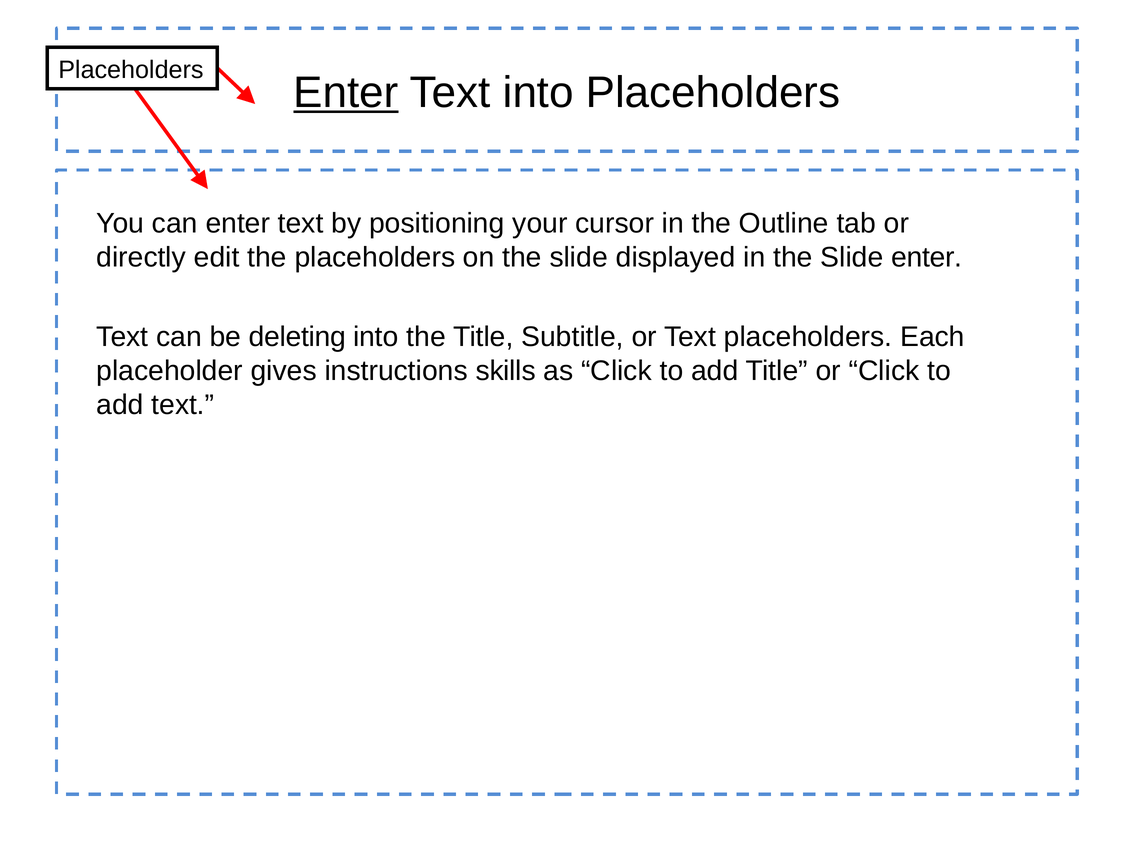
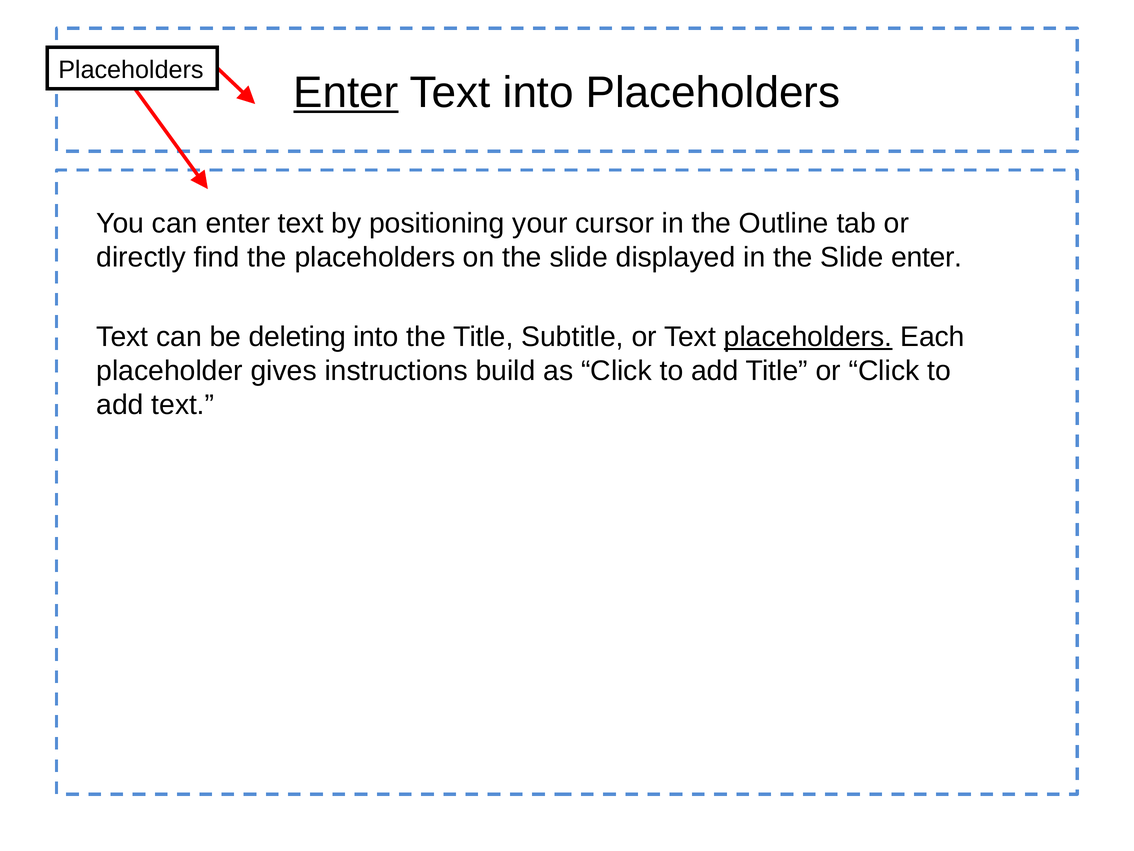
edit: edit -> find
placeholders at (808, 337) underline: none -> present
skills: skills -> build
